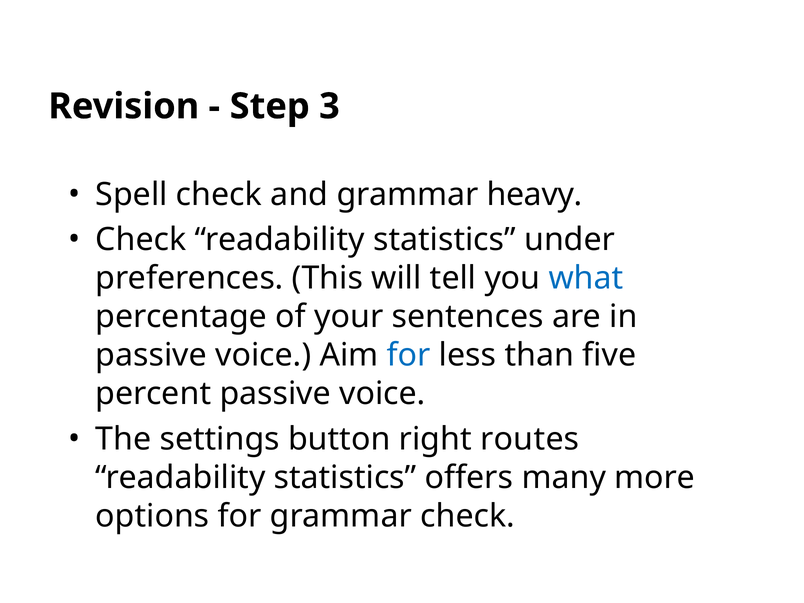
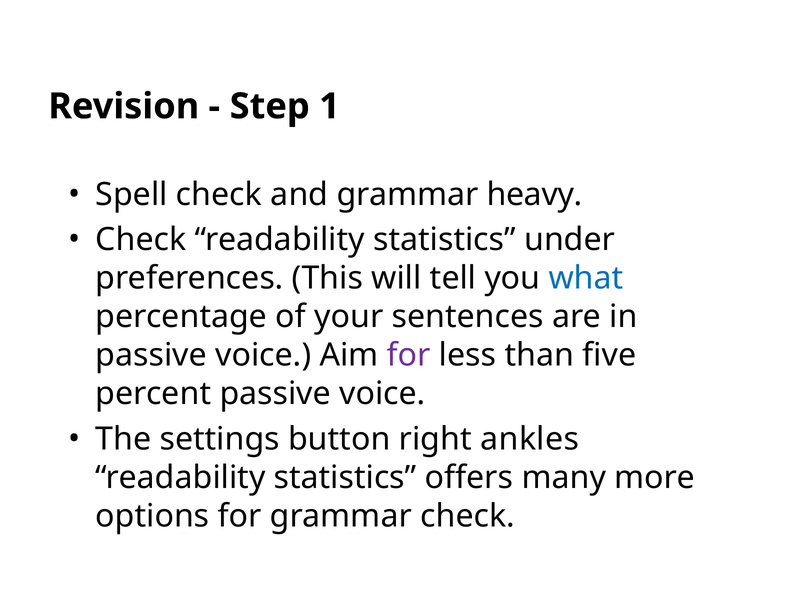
3: 3 -> 1
for at (409, 355) colour: blue -> purple
routes: routes -> ankles
